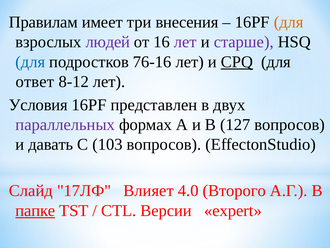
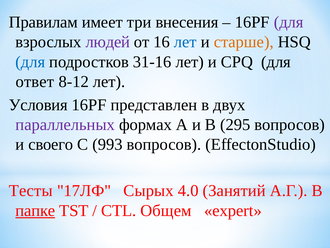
для at (289, 22) colour: orange -> purple
лет at (185, 42) colour: purple -> blue
старше colour: purple -> orange
76-16: 76-16 -> 31-16
CPQ underline: present -> none
127: 127 -> 295
давать: давать -> своего
103: 103 -> 993
Слайд: Слайд -> Тесты
Влияет: Влияет -> Сырых
Второго: Второго -> Занятий
Версии: Версии -> Общем
